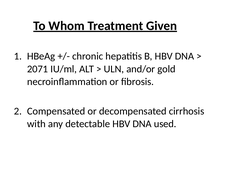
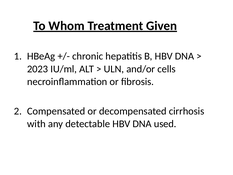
2071: 2071 -> 2023
gold: gold -> cells
